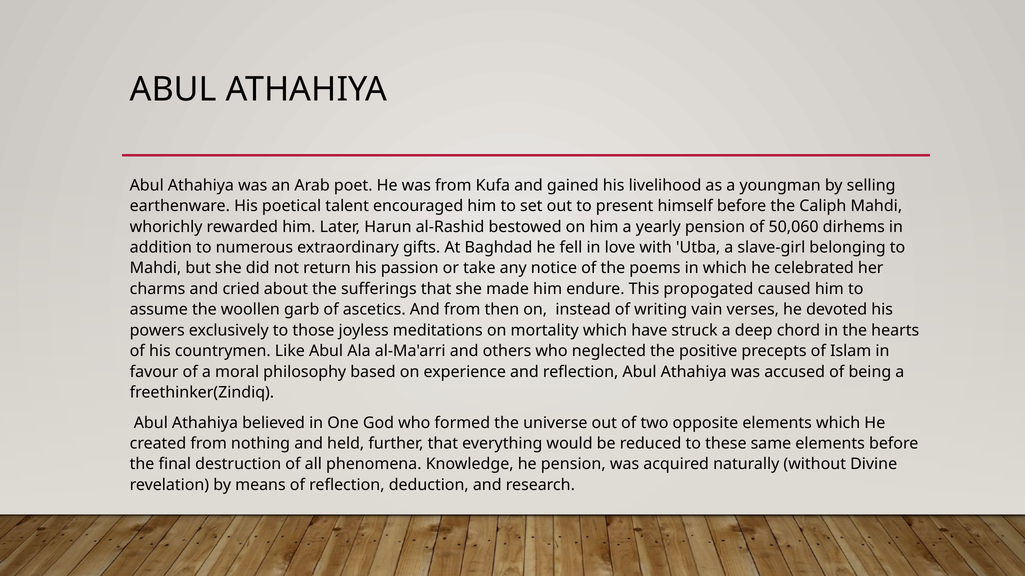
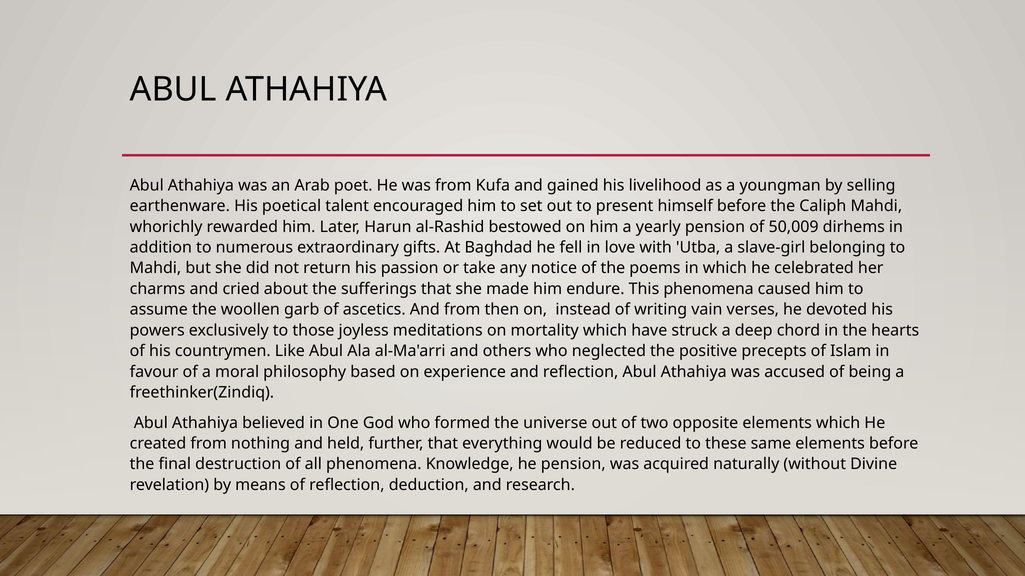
50,060: 50,060 -> 50,009
This propogated: propogated -> phenomena
